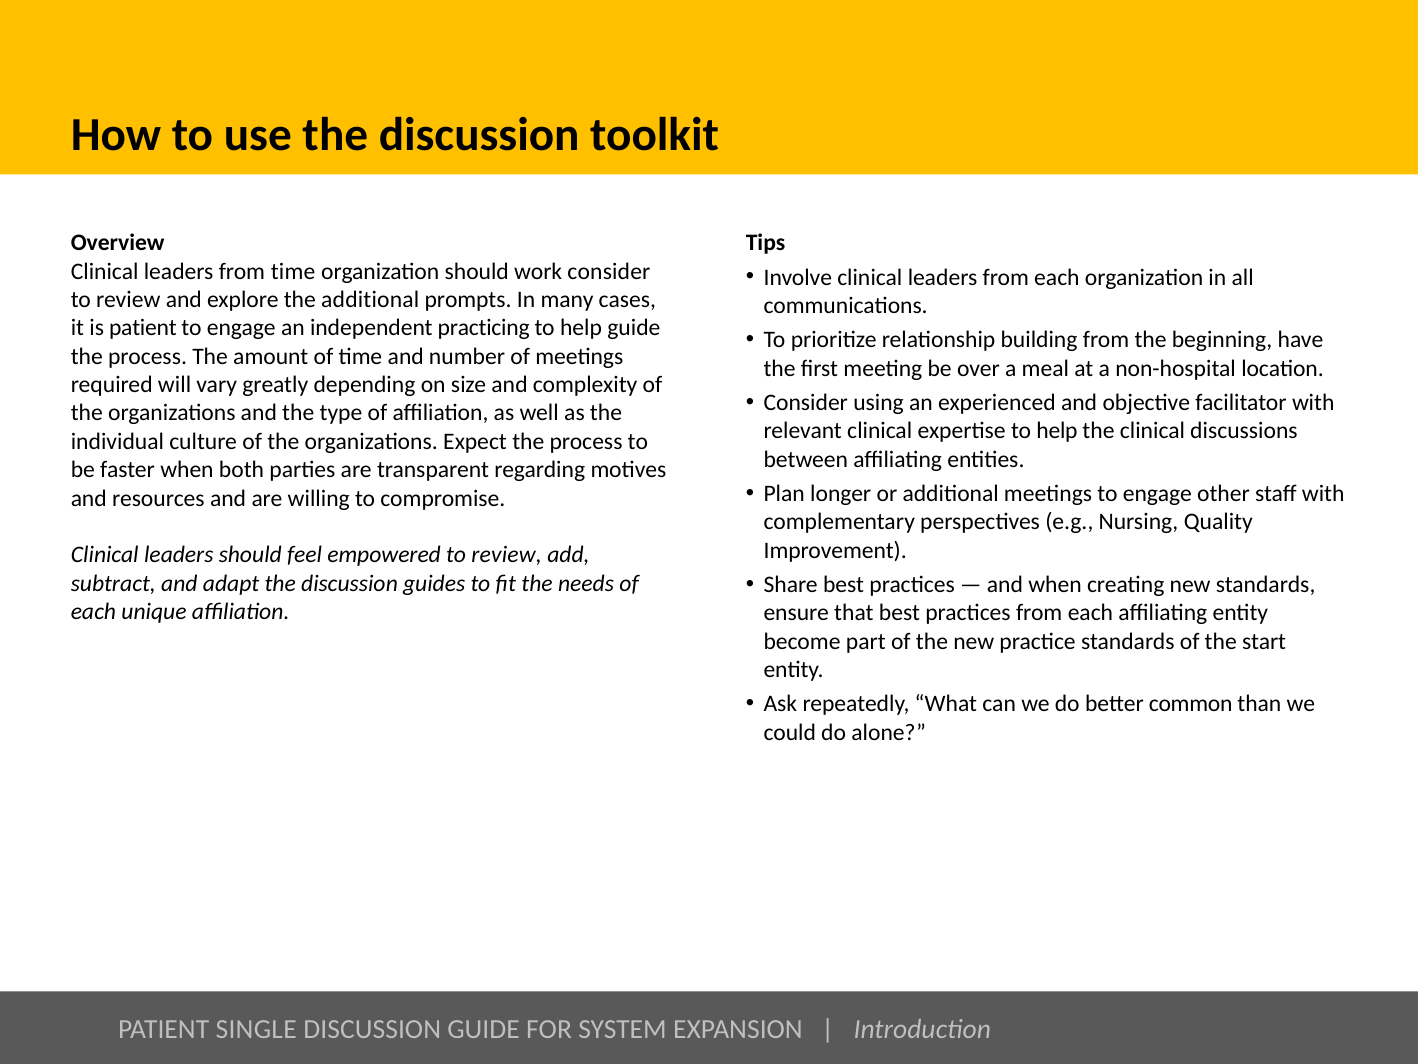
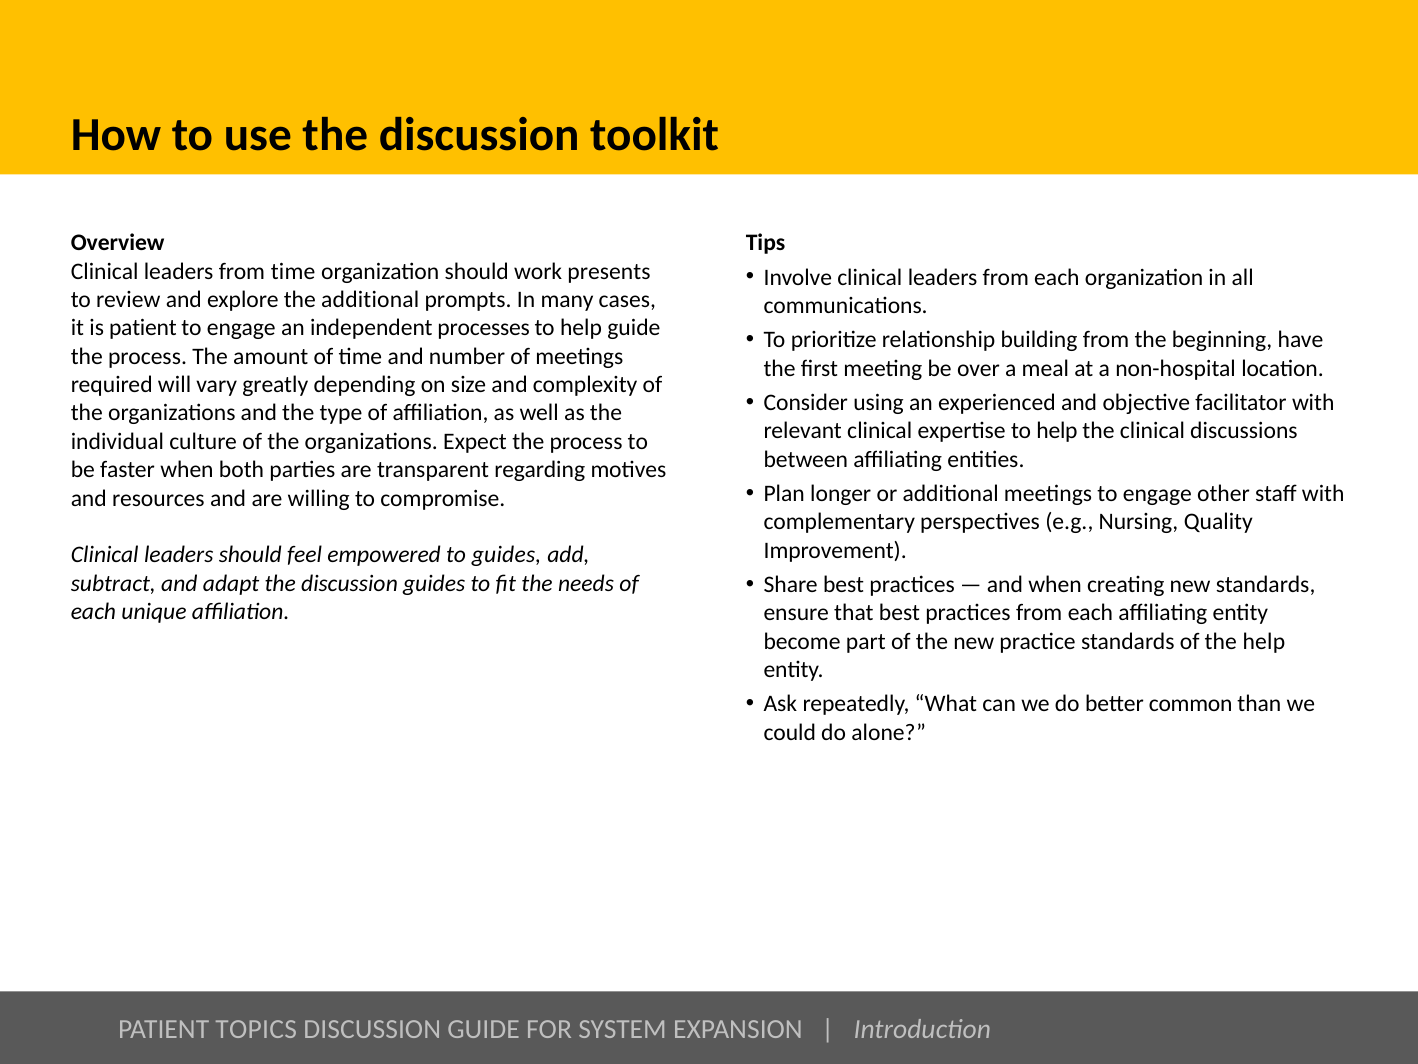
work consider: consider -> presents
practicing: practicing -> processes
empowered to review: review -> guides
the start: start -> help
SINGLE: SINGLE -> TOPICS
